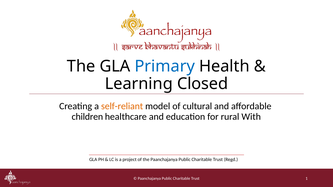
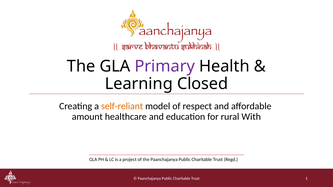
Primary colour: blue -> purple
cultural: cultural -> respect
children: children -> amount
